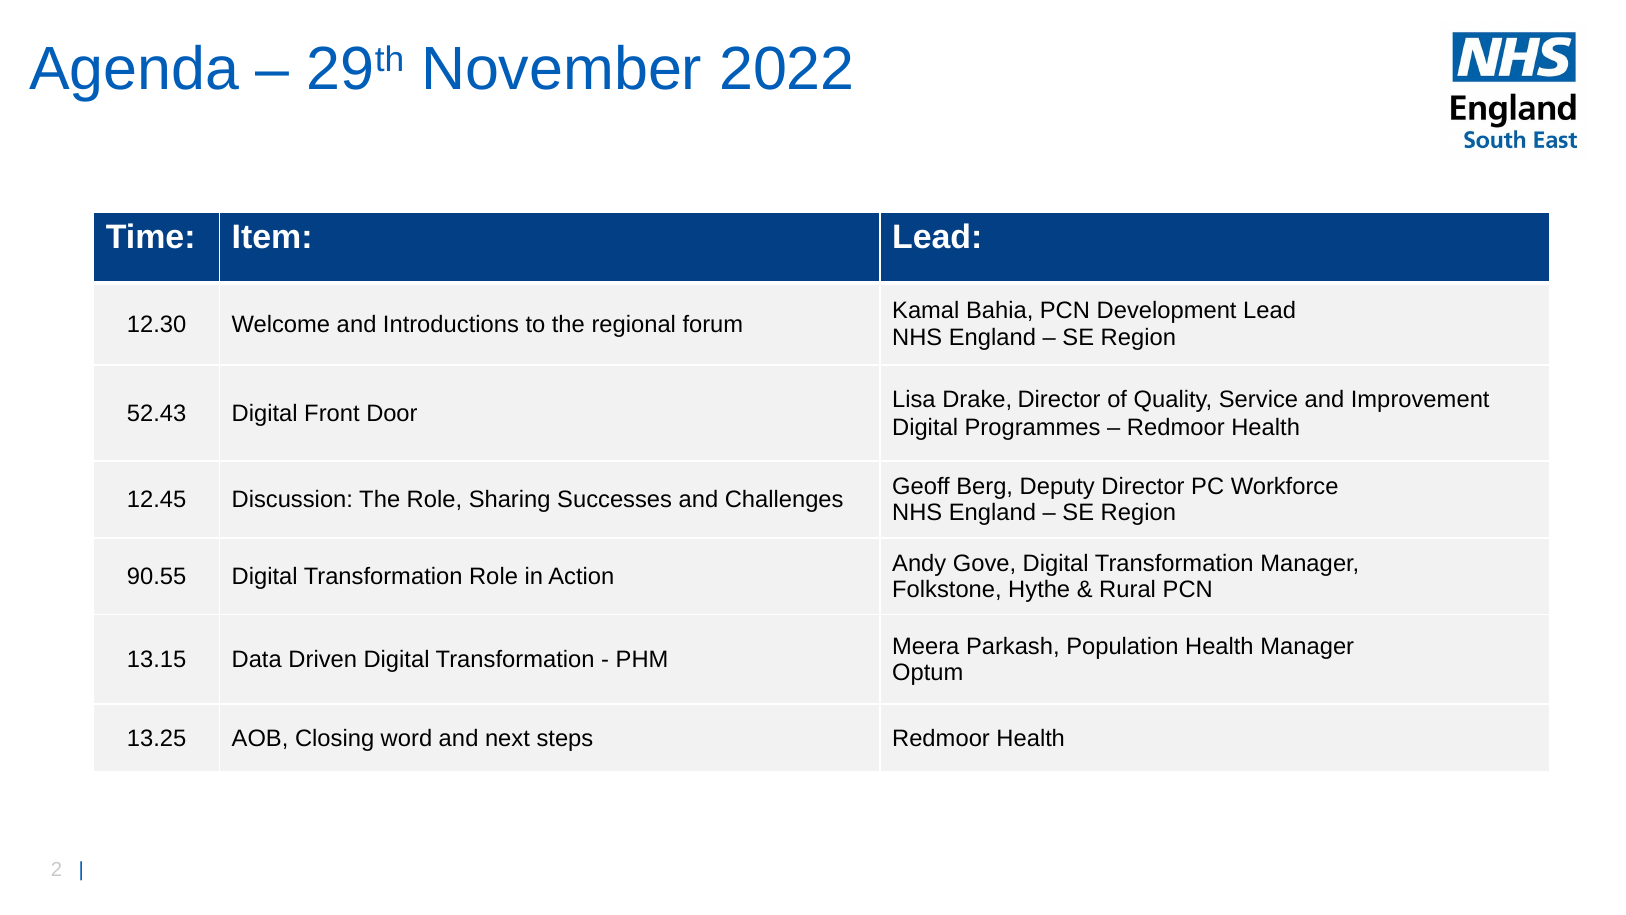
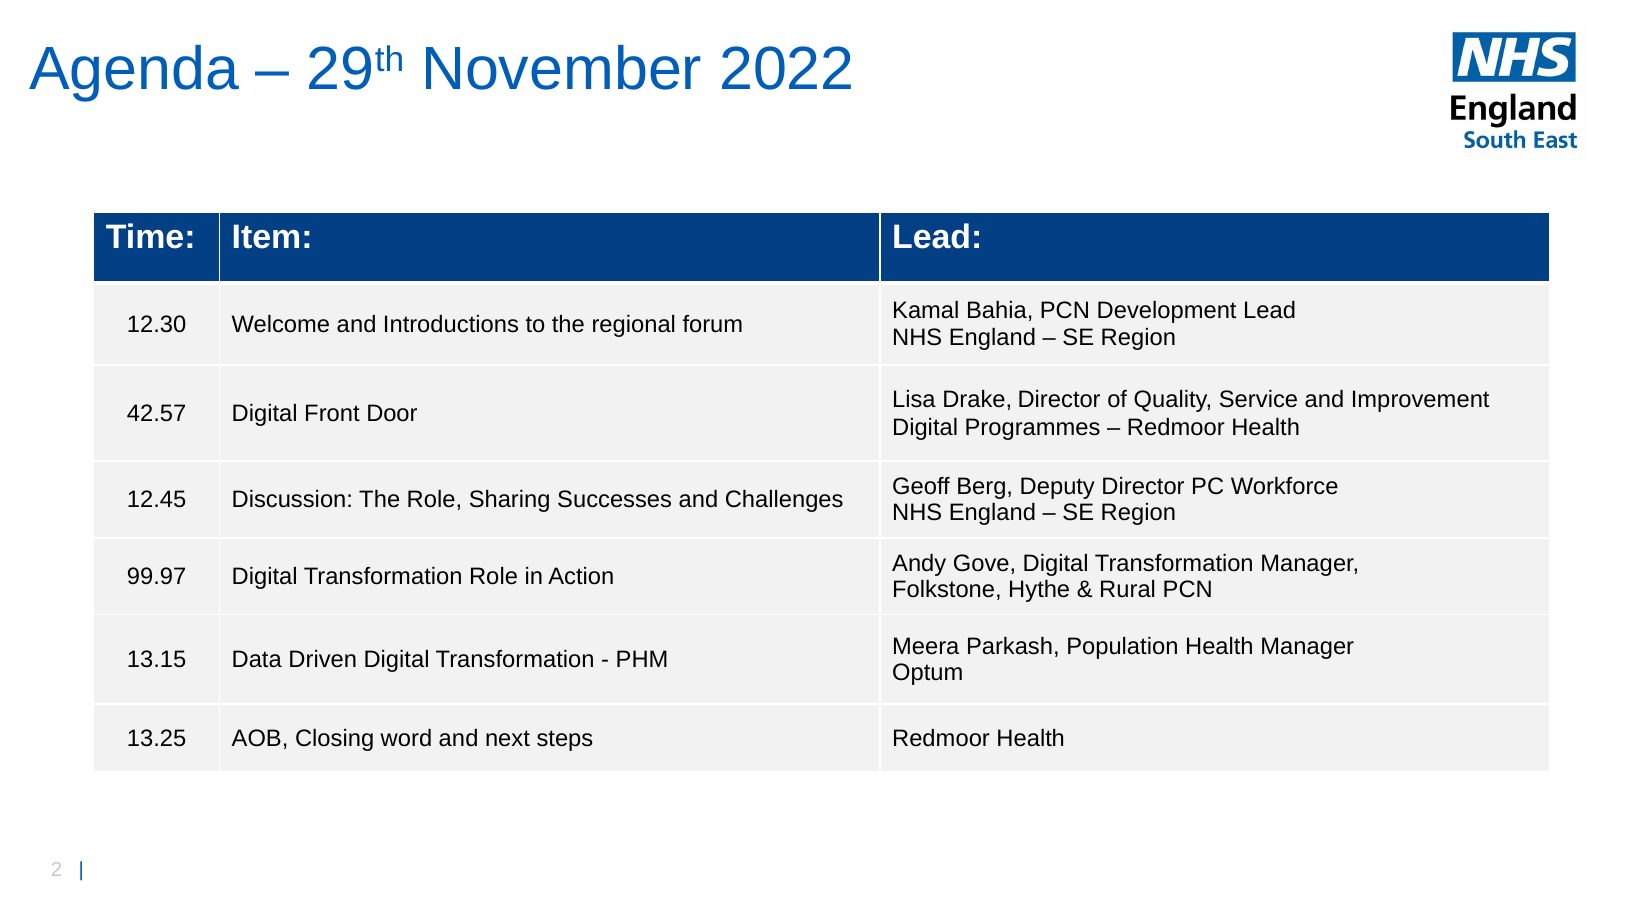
52.43: 52.43 -> 42.57
90.55: 90.55 -> 99.97
